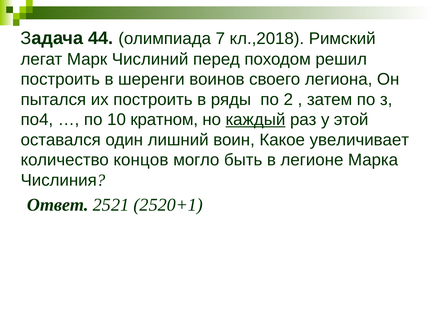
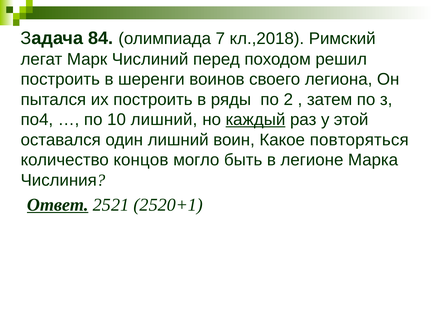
44: 44 -> 84
10 кратном: кратном -> лишний
увеличивает: увеличивает -> повторяться
Ответ underline: none -> present
